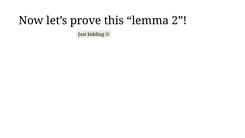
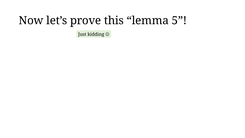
2: 2 -> 5
